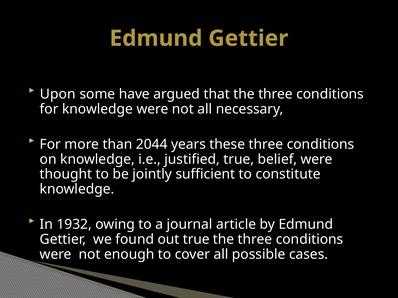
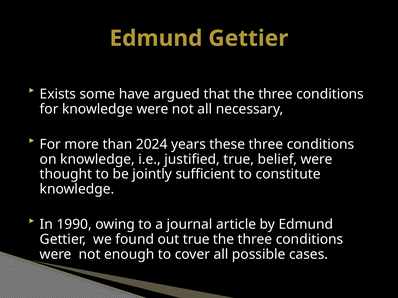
Upon: Upon -> Exists
2044: 2044 -> 2024
1932: 1932 -> 1990
